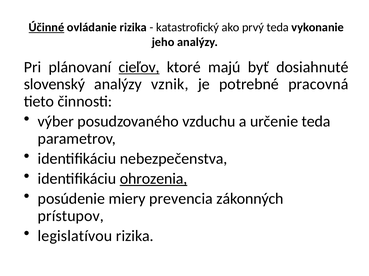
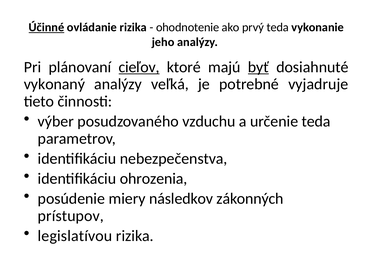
katastrofický: katastrofický -> ohodnotenie
byť underline: none -> present
slovenský: slovenský -> vykonaný
vznik: vznik -> veľká
pracovná: pracovná -> vyjadruje
ohrozenia underline: present -> none
prevencia: prevencia -> následkov
